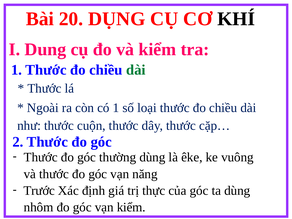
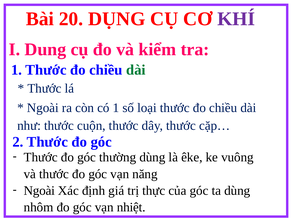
KHÍ colour: black -> purple
Trước at (39, 191): Trước -> Ngoài
vạn kiểm: kiểm -> nhiệt
